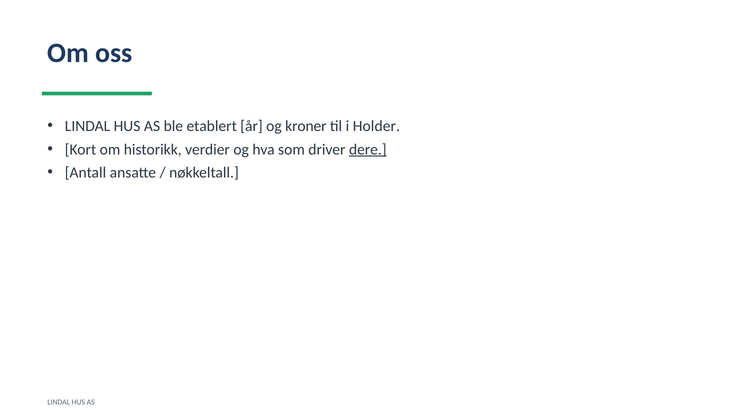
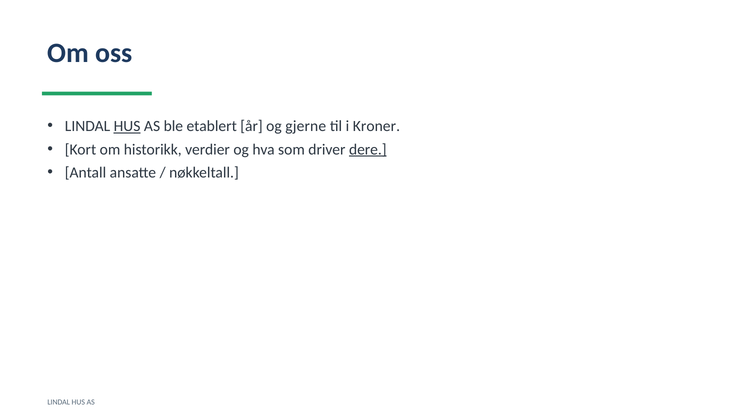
HUS at (127, 126) underline: none -> present
kroner: kroner -> gjerne
Holder: Holder -> Kroner
